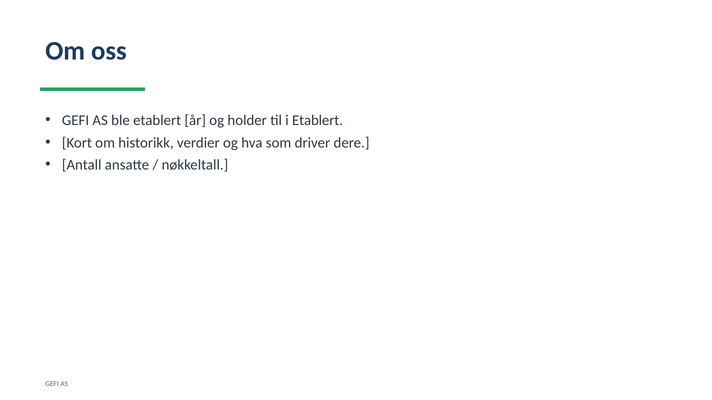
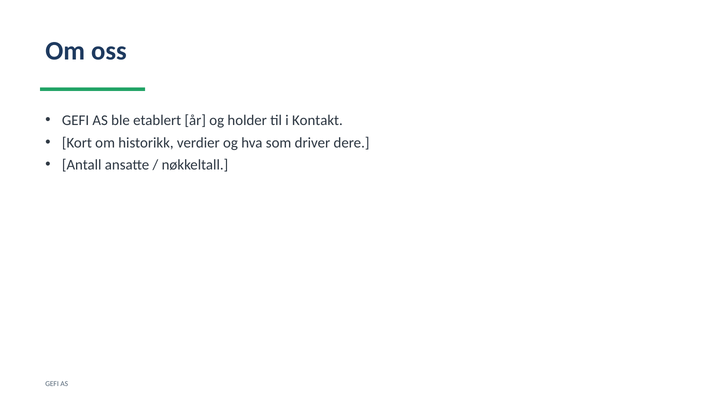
i Etablert: Etablert -> Kontakt
